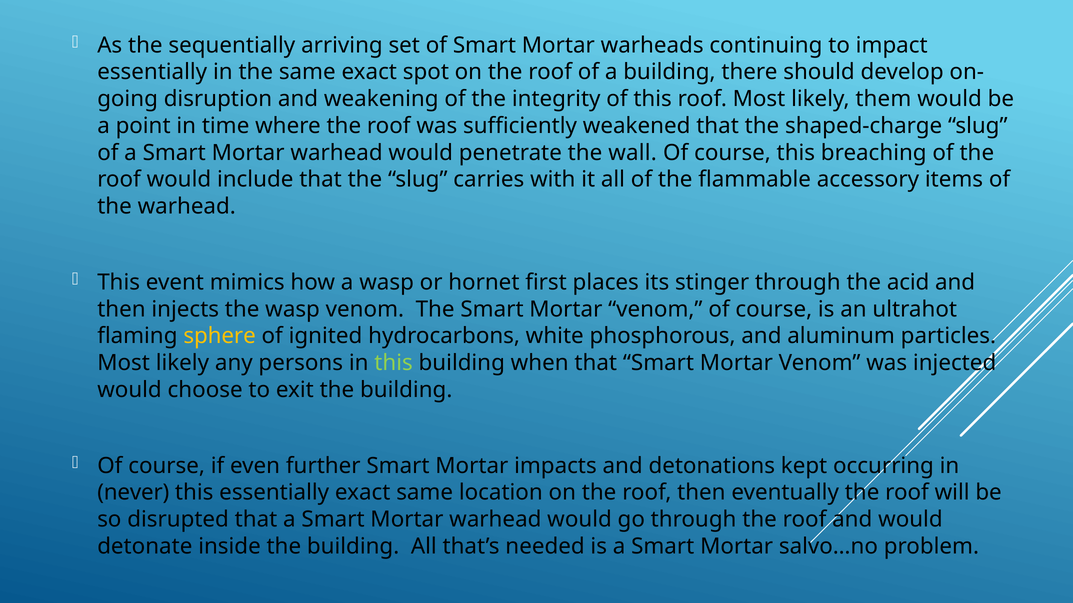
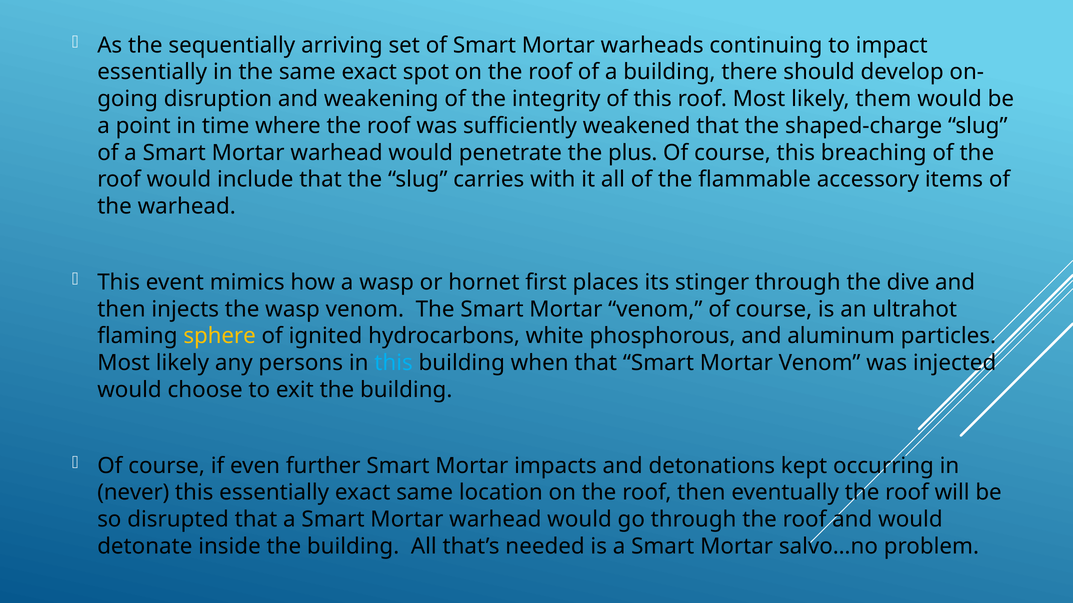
wall: wall -> plus
acid: acid -> dive
this at (394, 363) colour: light green -> light blue
